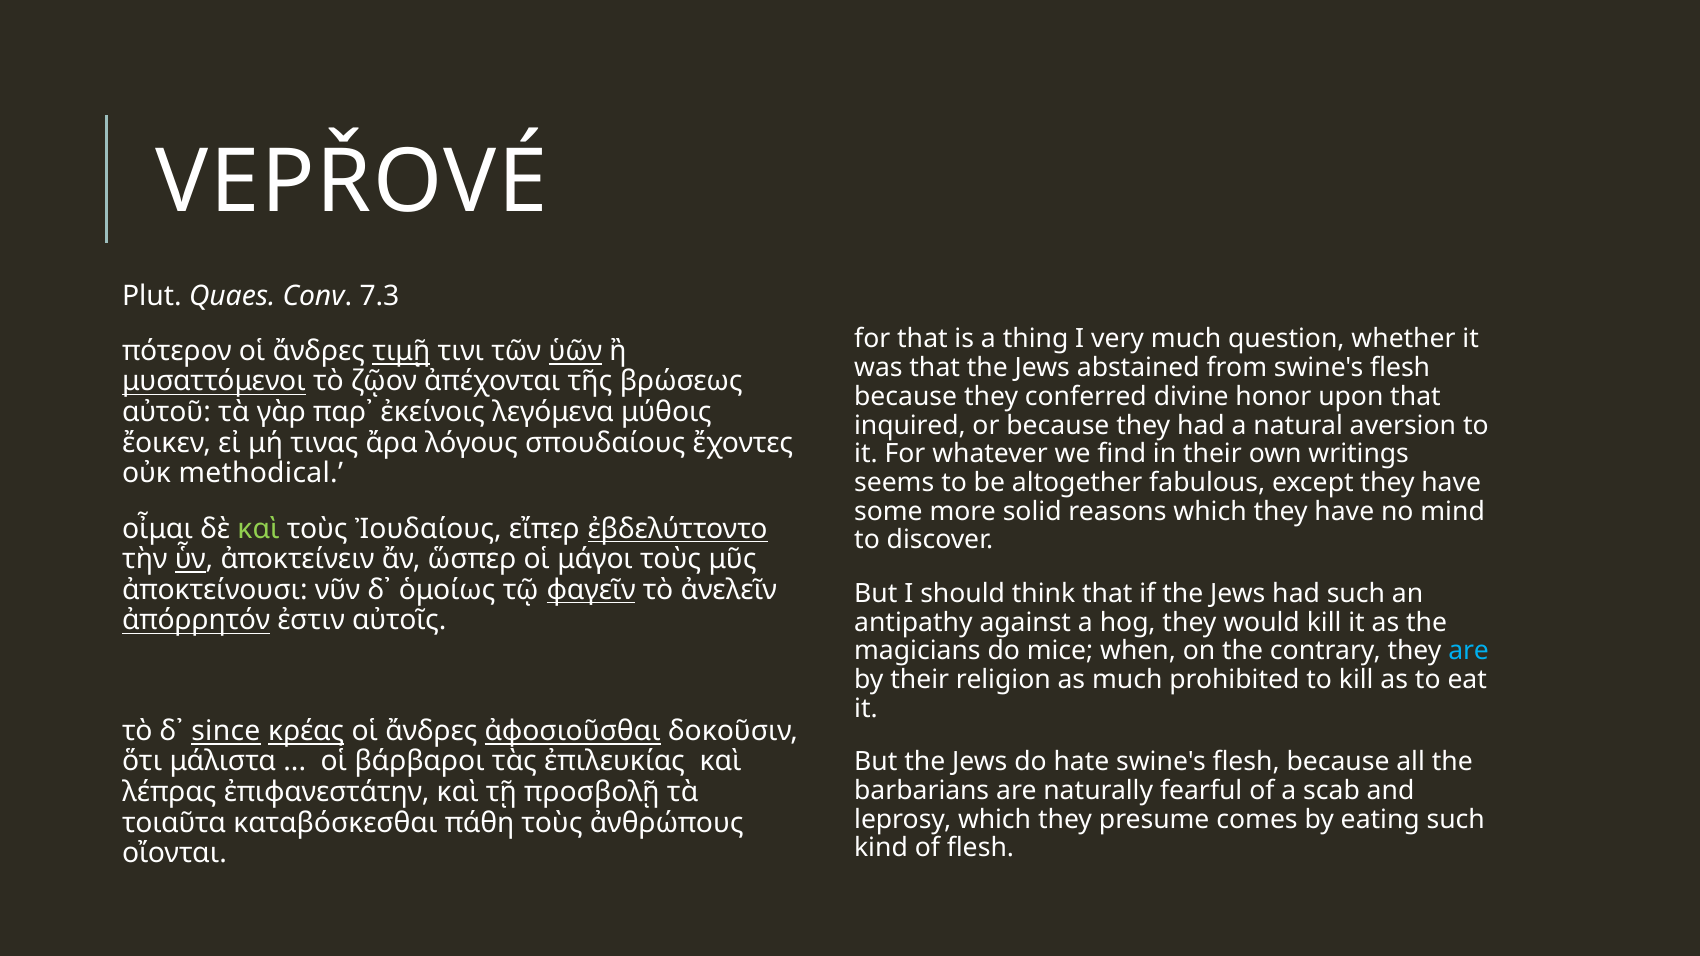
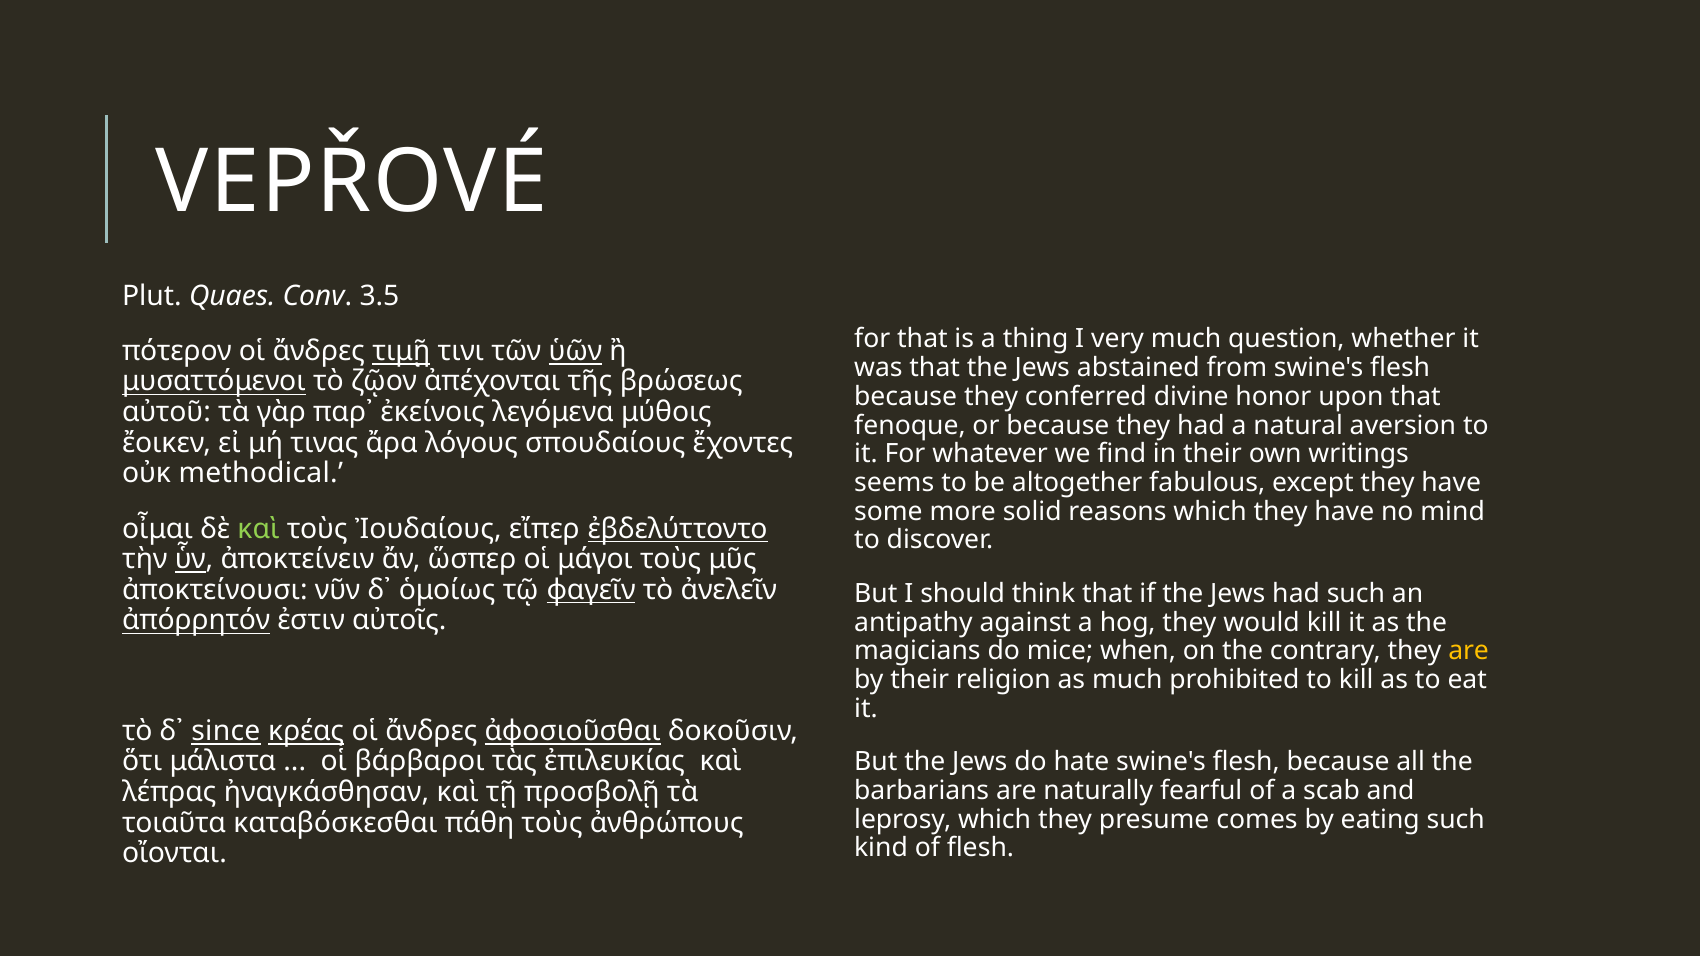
7.3: 7.3 -> 3.5
inquired: inquired -> fenoque
are at (1469, 651) colour: light blue -> yellow
ἐπιφανεστάτην: ἐπιφανεστάτην -> ἠναγκάσθησαν
